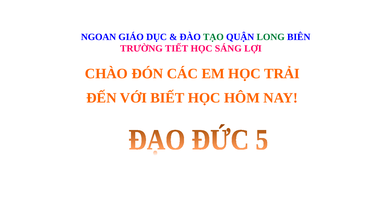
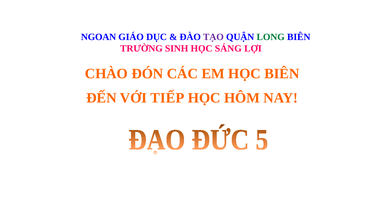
TẠO colour: green -> purple
TIẾT: TIẾT -> SINH
HỌC TRẢI: TRẢI -> BIÊN
BIẾT: BIẾT -> TIẾP
